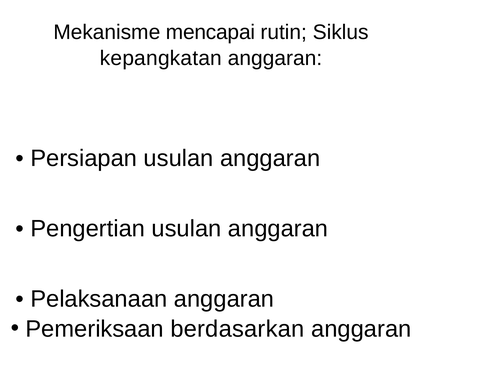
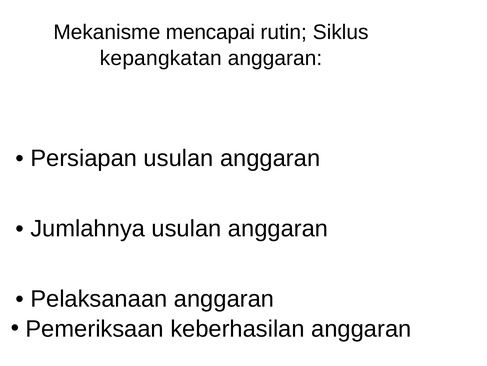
Pengertian: Pengertian -> Jumlahnya
berdasarkan: berdasarkan -> keberhasilan
